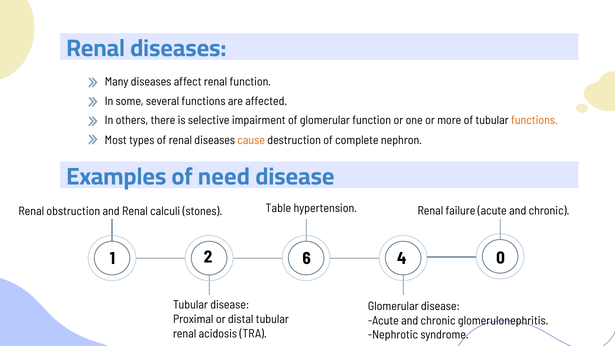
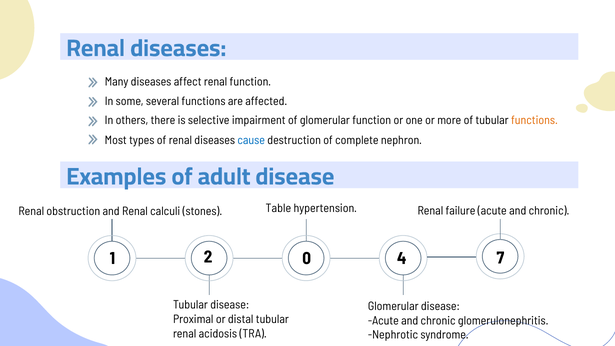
cause colour: orange -> blue
need: need -> adult
6: 6 -> 0
0: 0 -> 7
